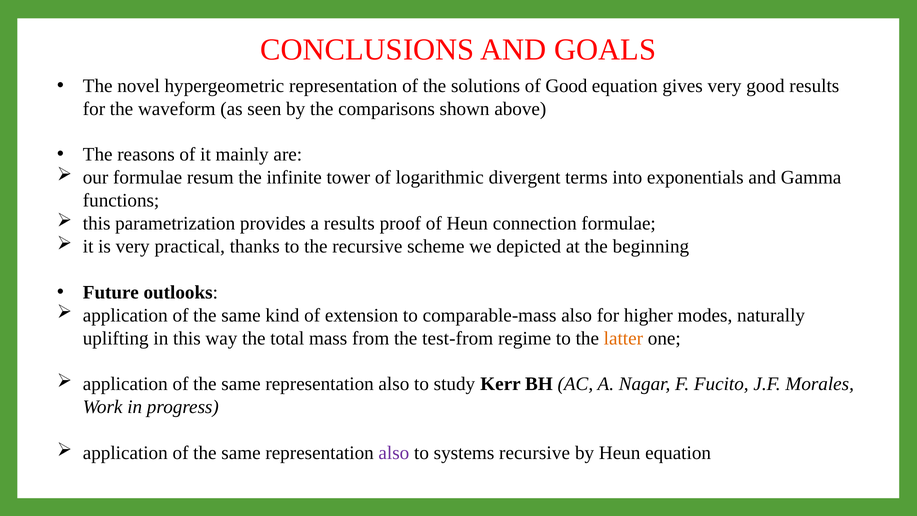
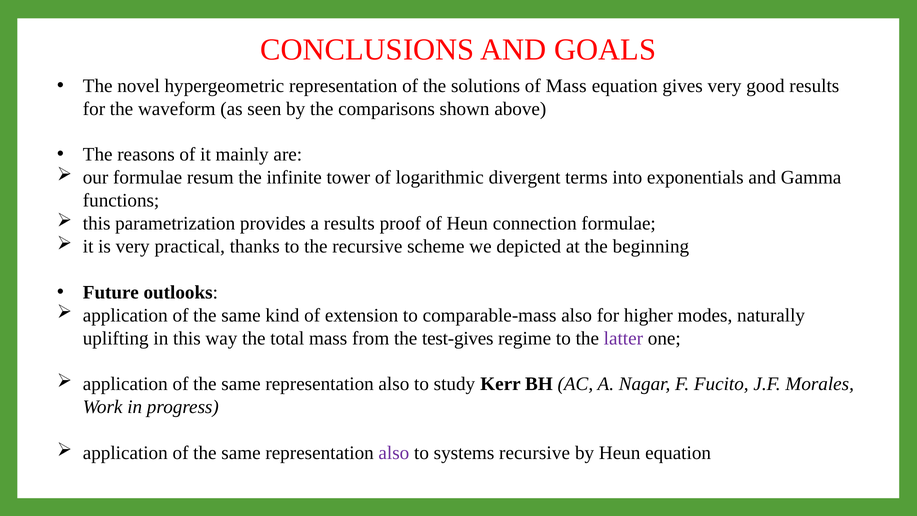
of Good: Good -> Mass
test-from: test-from -> test-gives
latter colour: orange -> purple
